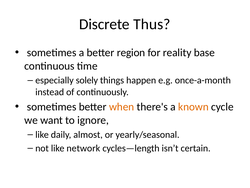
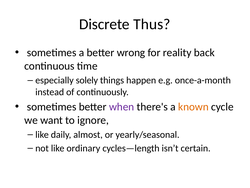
region: region -> wrong
base: base -> back
when colour: orange -> purple
network: network -> ordinary
